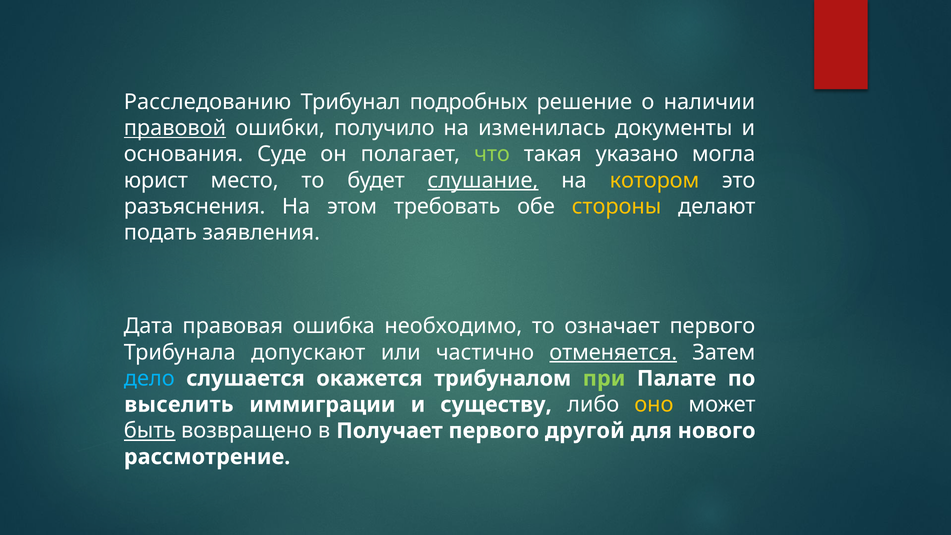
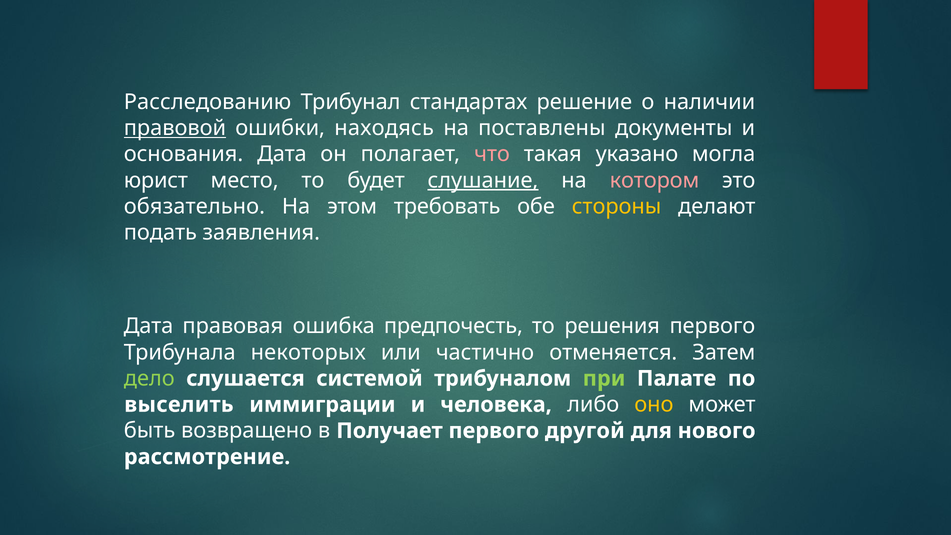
подробных: подробных -> стандартах
получило: получило -> находясь
изменилась: изменилась -> поставлены
основания Суде: Суде -> Дата
что colour: light green -> pink
котором colour: yellow -> pink
разъяснения: разъяснения -> обязательно
необходимо: необходимо -> предпочесть
означает: означает -> решения
допускают: допускают -> некоторых
отменяется underline: present -> none
дело colour: light blue -> light green
окажется: окажется -> системой
существу: существу -> человека
быть underline: present -> none
